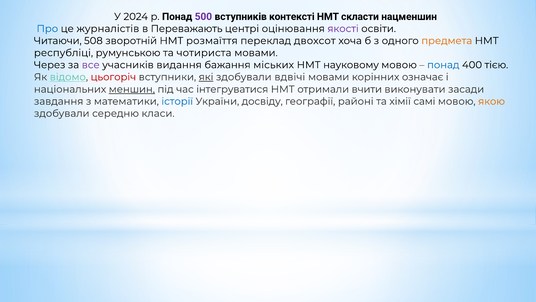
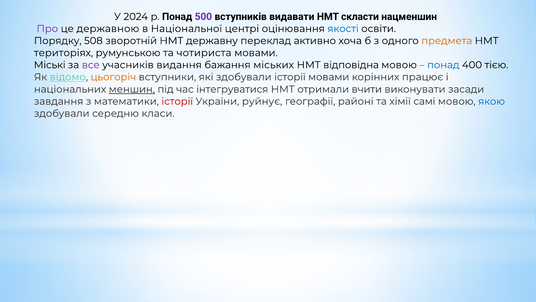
контексті: контексті -> видавати
Про colour: blue -> purple
журналістів: журналістів -> державною
Переважають: Переважають -> Національної
якості colour: purple -> blue
Читаючи: Читаючи -> Порядку
розмаїття: розмаїття -> державну
двохсот: двохсот -> активно
республіці: республіці -> територіях
Через: Через -> Міські
науковому: науковому -> відповідна
цьогоріч colour: red -> orange
які underline: present -> none
здобували вдвічі: вдвічі -> історії
означає: означає -> працює
історії at (177, 101) colour: blue -> red
досвіду: досвіду -> руйнує
якою colour: orange -> blue
